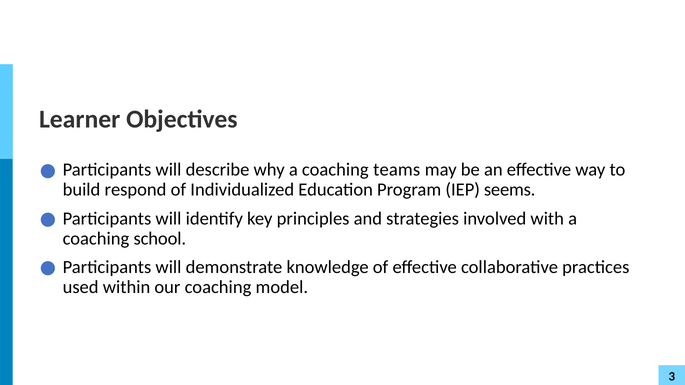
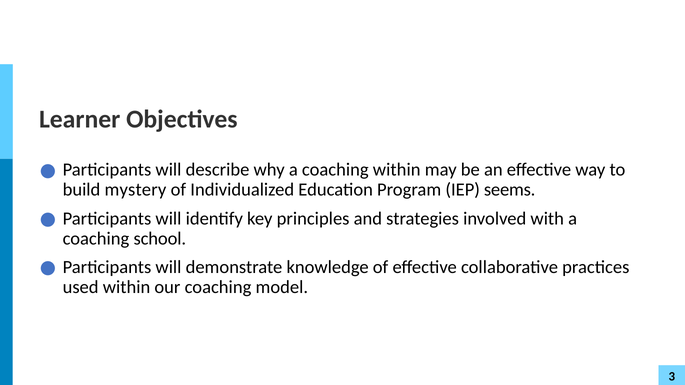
coaching teams: teams -> within
respond: respond -> mystery
